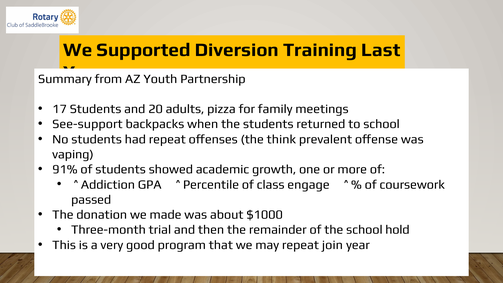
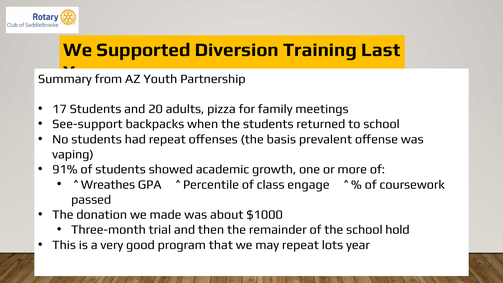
think: think -> basis
Addiction: Addiction -> Wreathes
join: join -> lots
